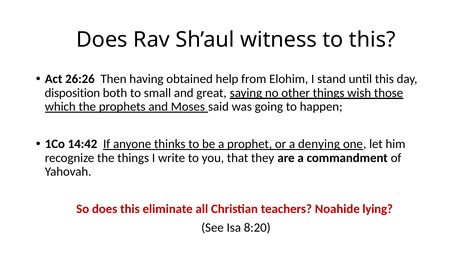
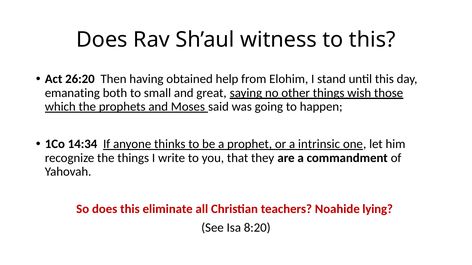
26:26: 26:26 -> 26:20
disposition: disposition -> emanating
14:42: 14:42 -> 14:34
denying: denying -> intrinsic
